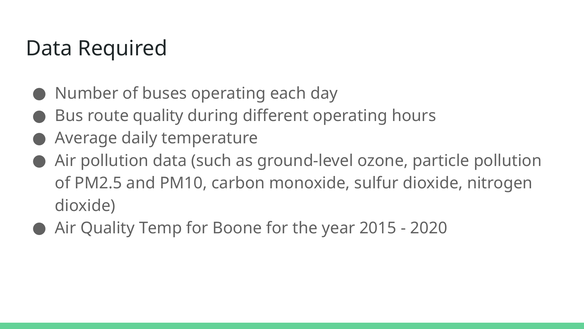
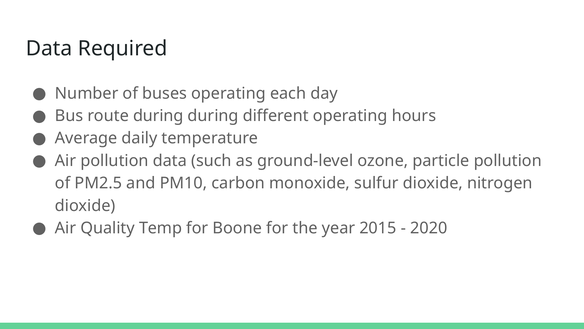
route quality: quality -> during
